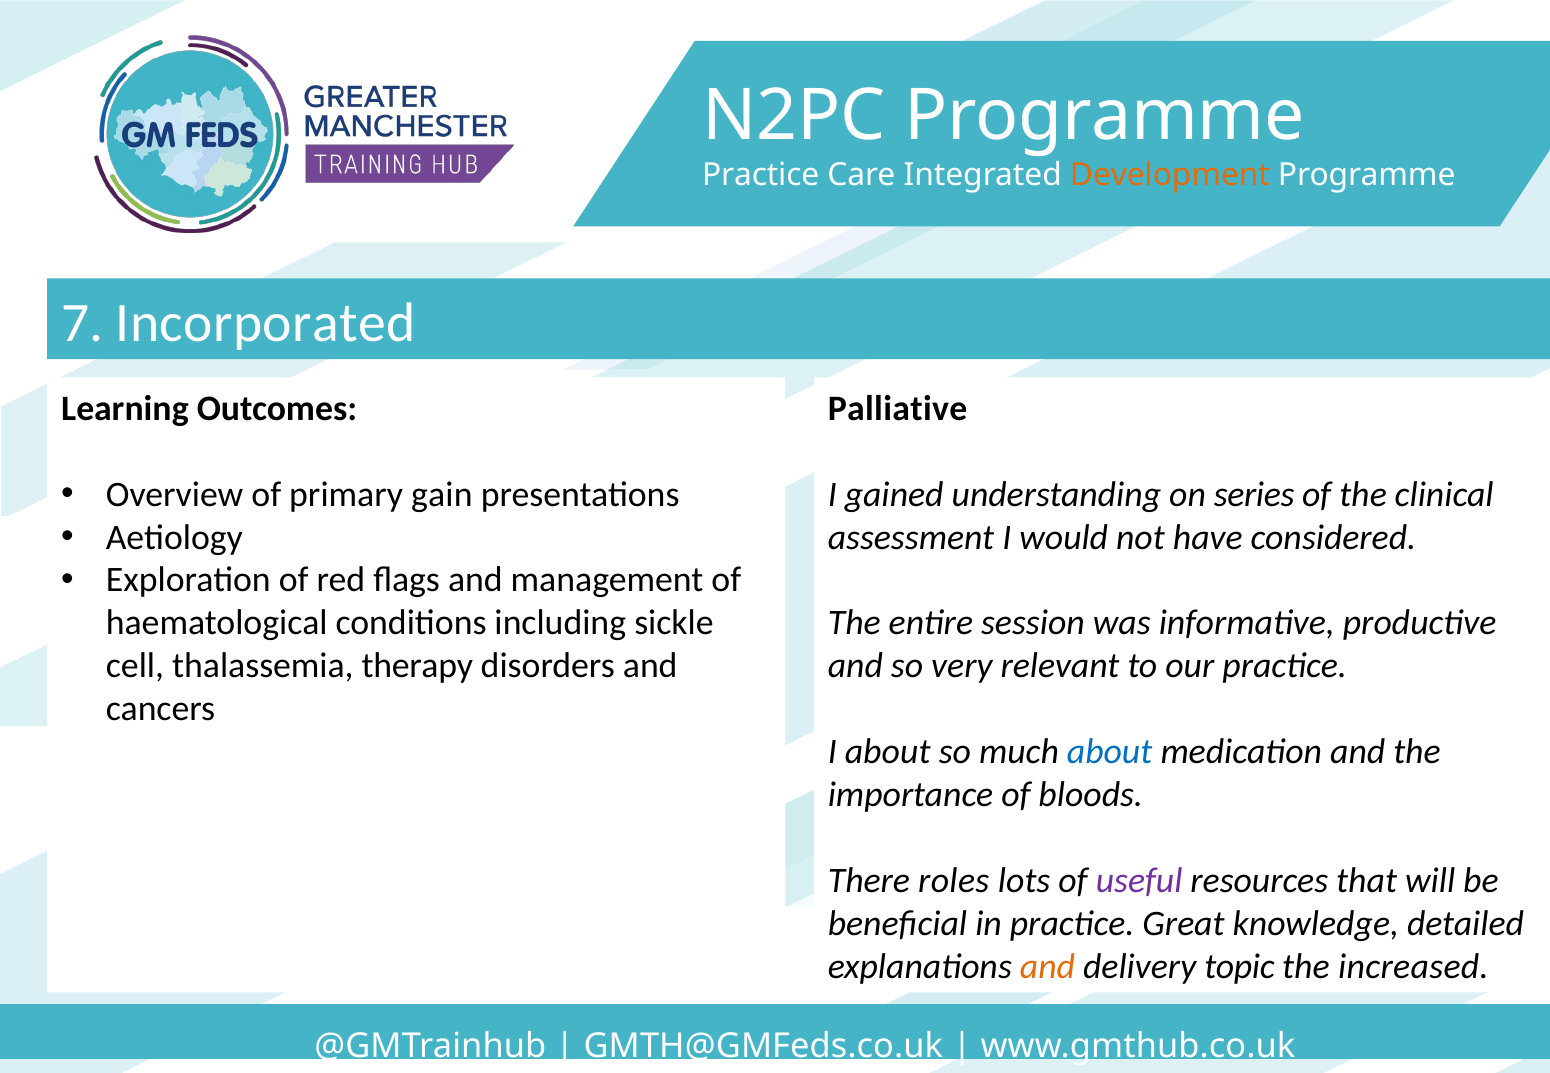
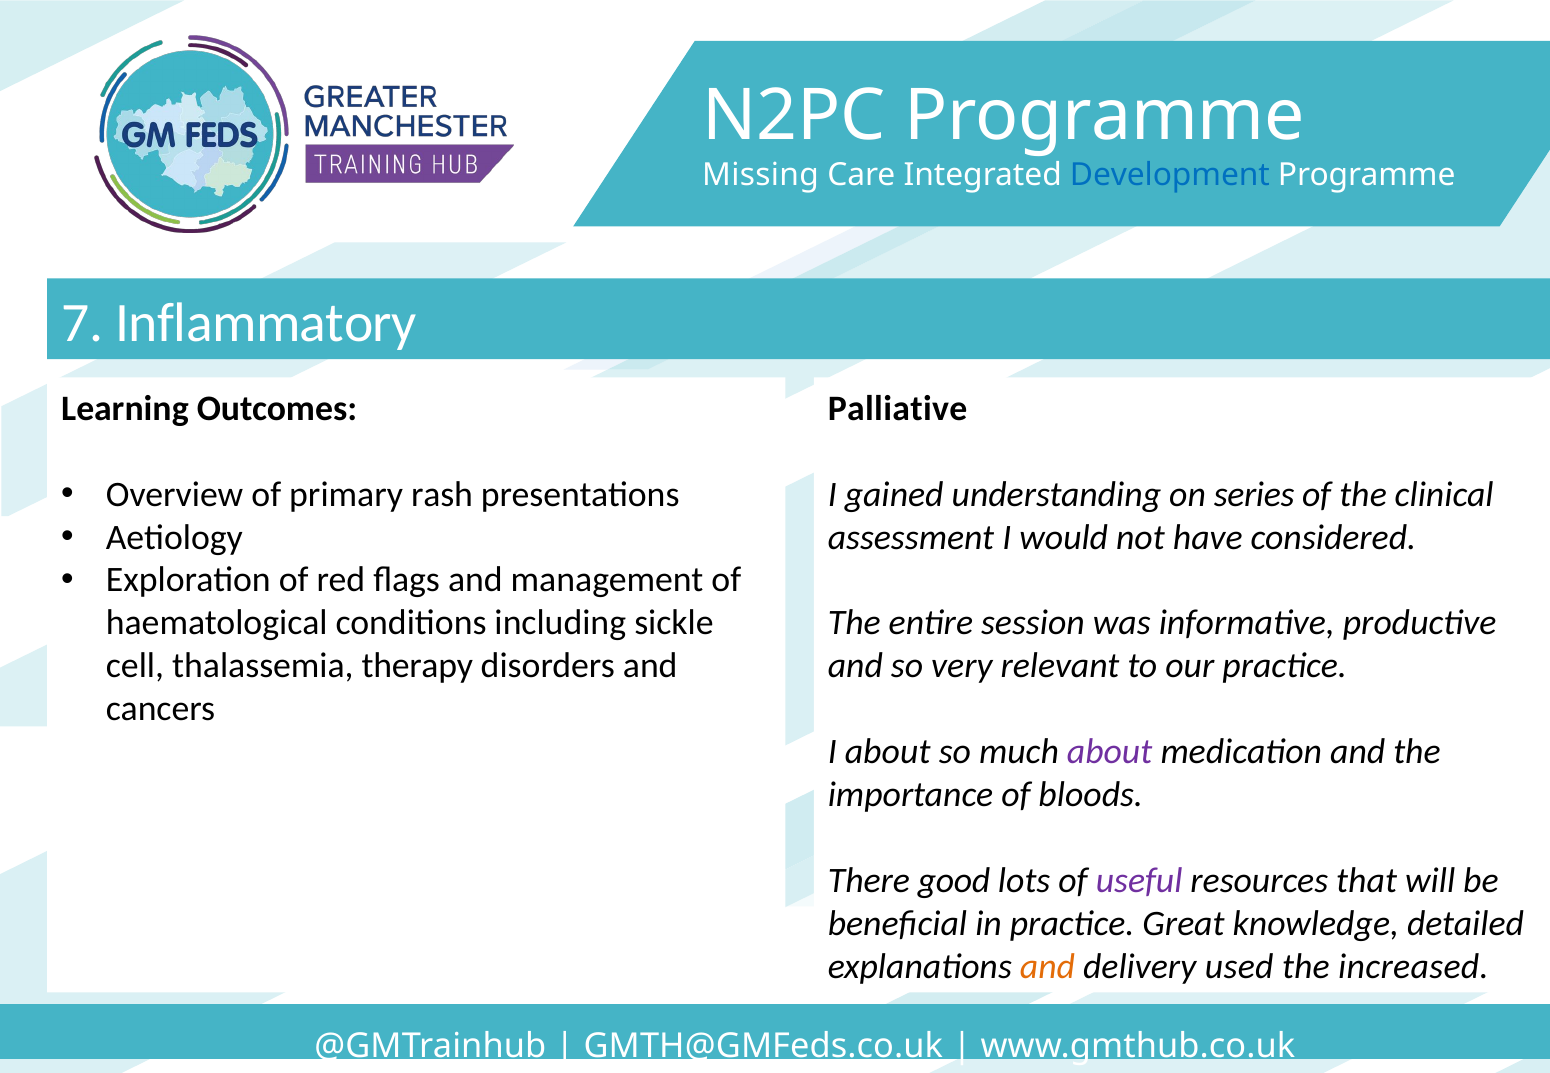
Practice at (761, 176): Practice -> Missing
Development colour: orange -> blue
Incorporated: Incorporated -> Inflammatory
gain: gain -> rash
about at (1110, 752) colour: blue -> purple
roles: roles -> good
topic: topic -> used
